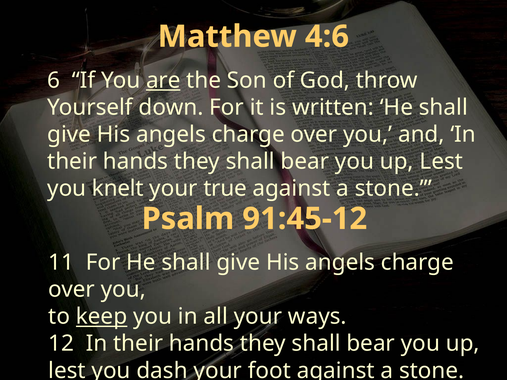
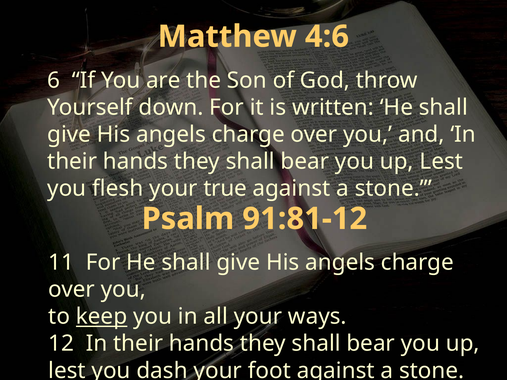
are underline: present -> none
knelt: knelt -> flesh
91:45-12: 91:45-12 -> 91:81-12
